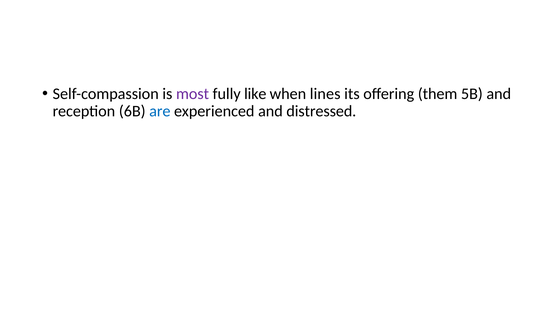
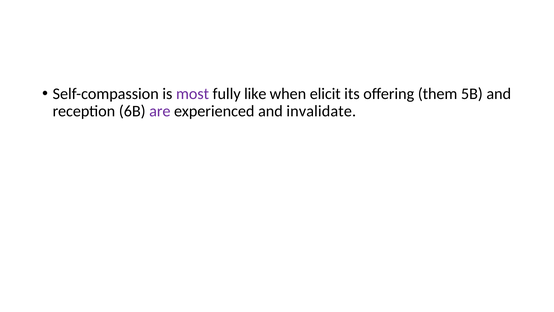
lines: lines -> elicit
are colour: blue -> purple
distressed: distressed -> invalidate
